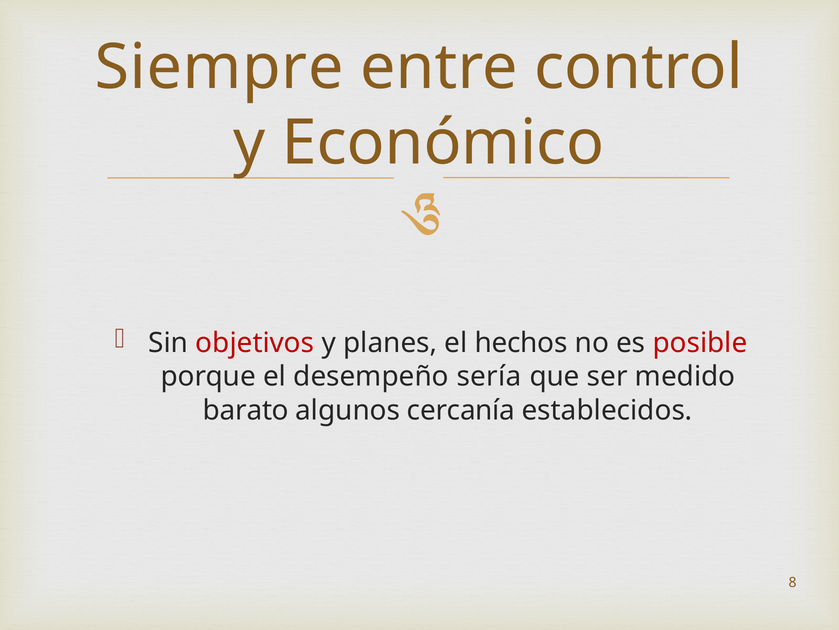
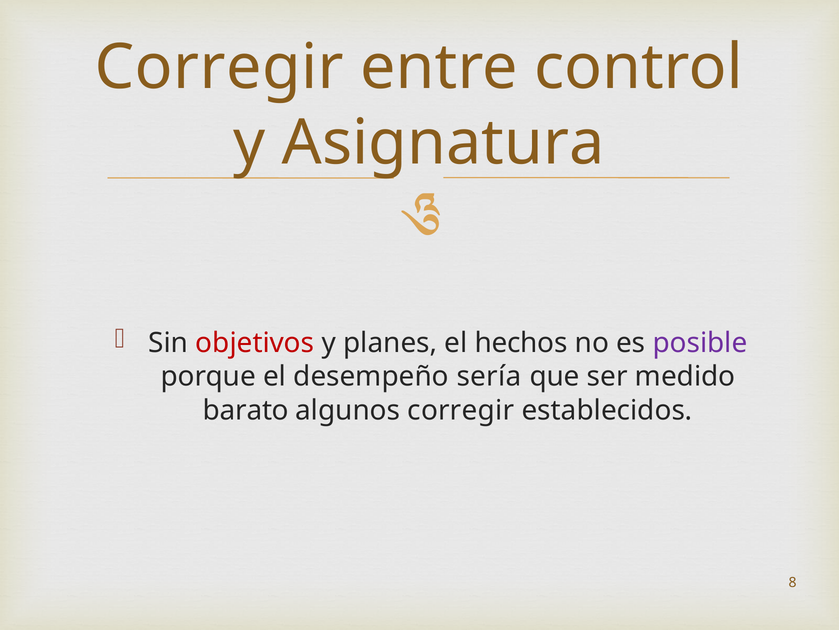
Siempre at (219, 67): Siempre -> Corregir
Económico: Económico -> Asignatura
posible colour: red -> purple
algunos cercanía: cercanía -> corregir
